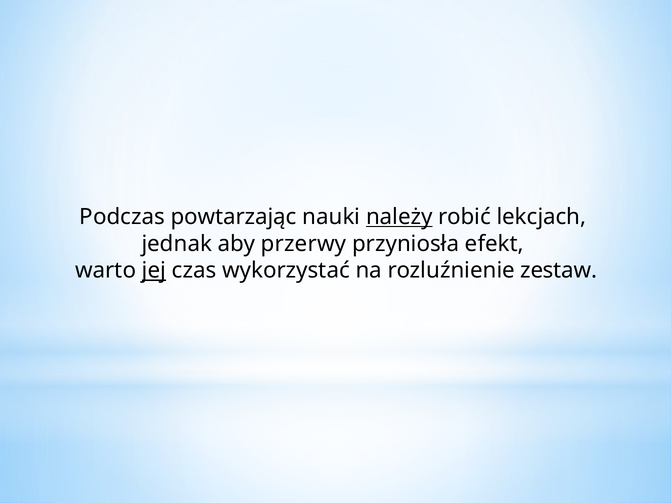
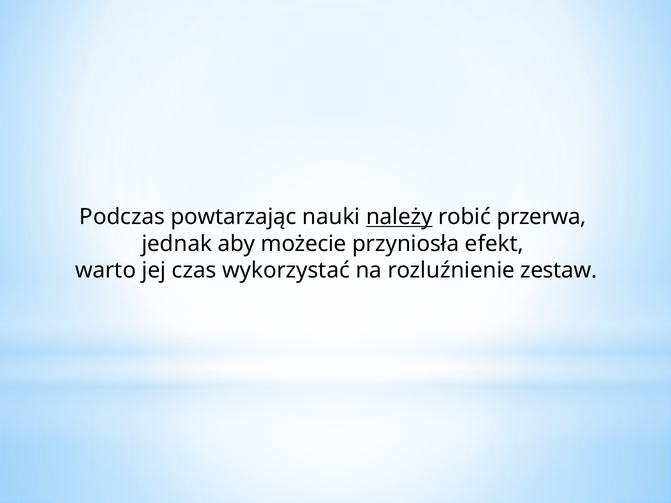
lekcjach: lekcjach -> przerwa
przerwy: przerwy -> możecie
jej underline: present -> none
